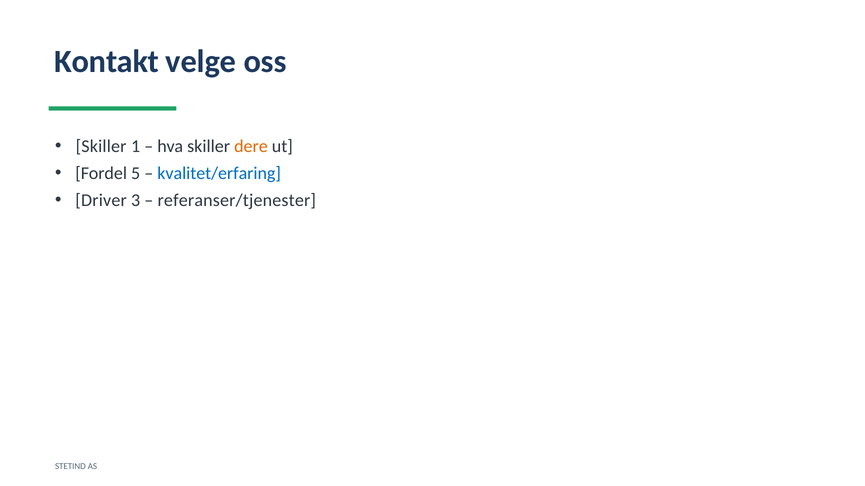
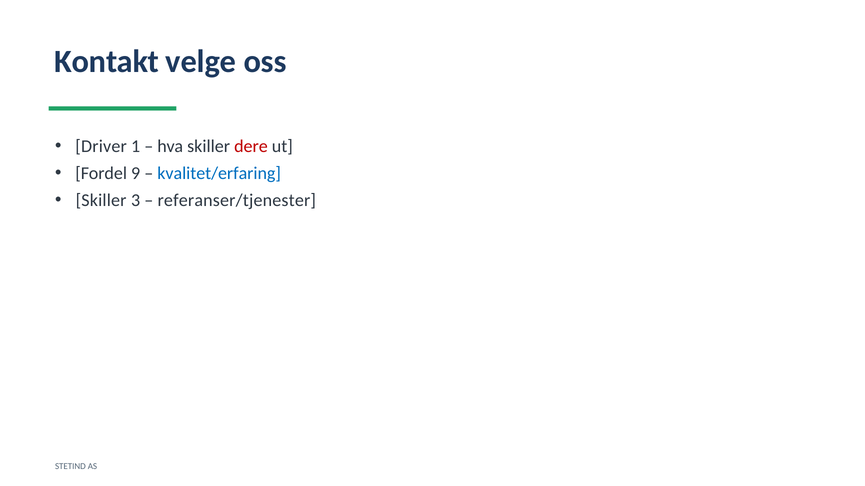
Skiller at (101, 147): Skiller -> Driver
dere colour: orange -> red
5: 5 -> 9
Driver at (101, 201): Driver -> Skiller
